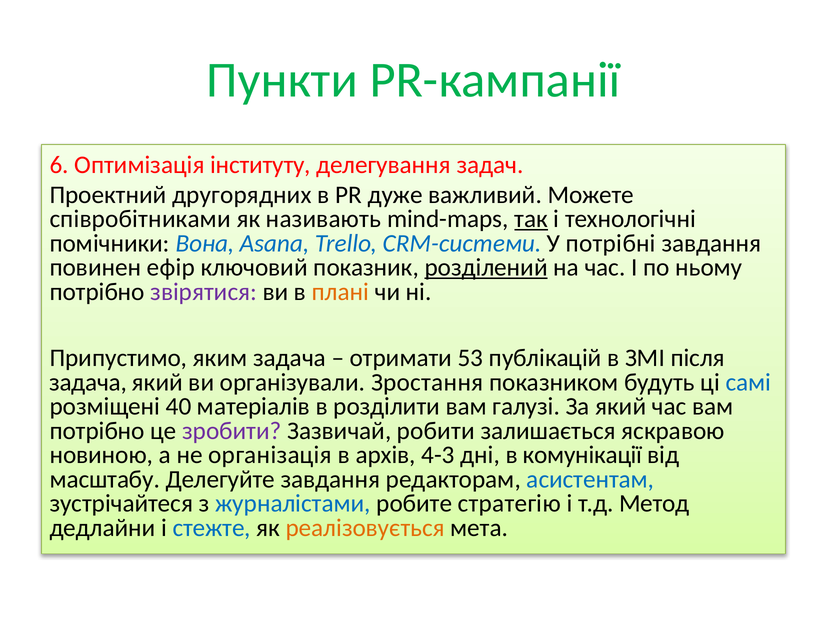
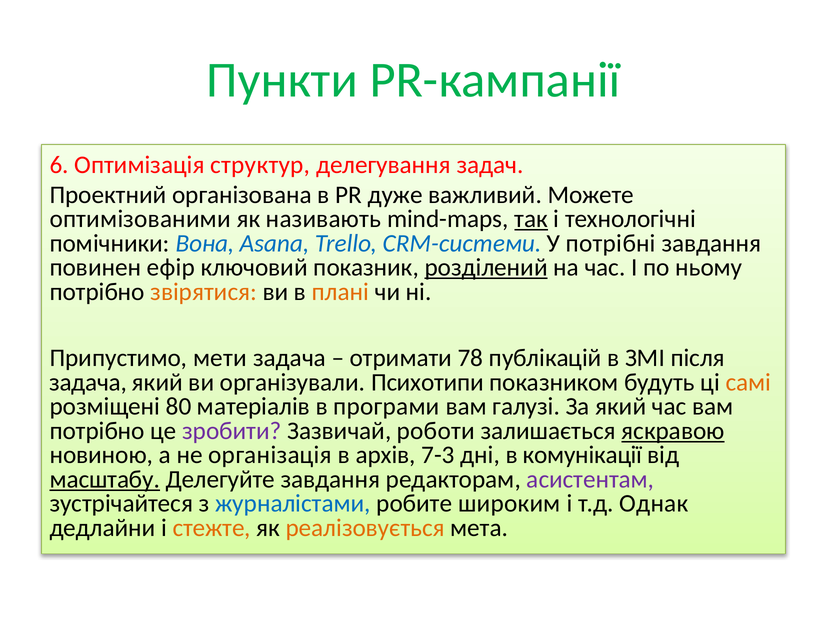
інституту: інституту -> структур
другорядних: другорядних -> організована
співробітниками: співробітниками -> оптимізованими
звірятися colour: purple -> orange
яким: яким -> мети
53: 53 -> 78
Зростання: Зростання -> Психотипи
самі colour: blue -> orange
40: 40 -> 80
розділити: розділити -> програми
робити: робити -> роботи
яскравою underline: none -> present
4-3: 4-3 -> 7-3
масштабу underline: none -> present
асистентам colour: blue -> purple
стратегію: стратегію -> широким
Метод: Метод -> Однак
стежте colour: blue -> orange
